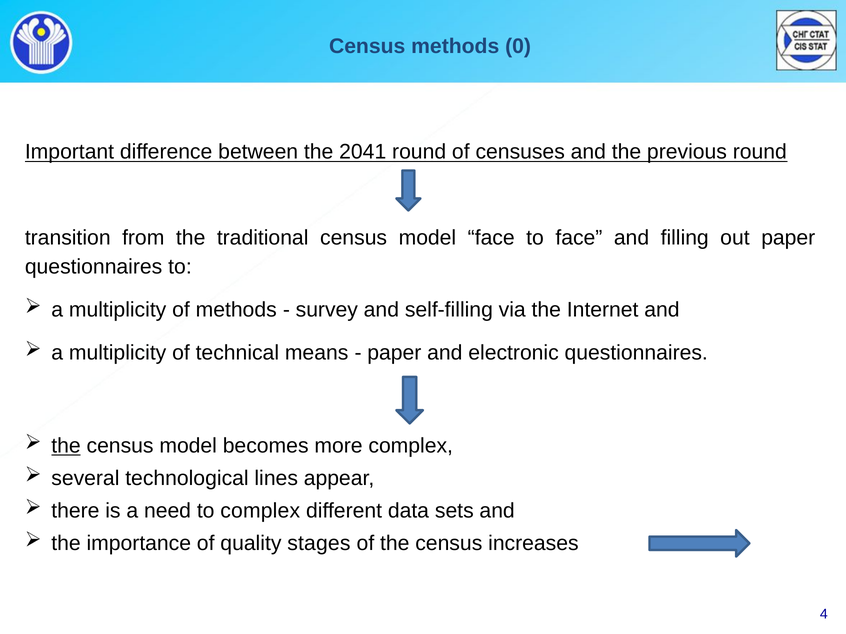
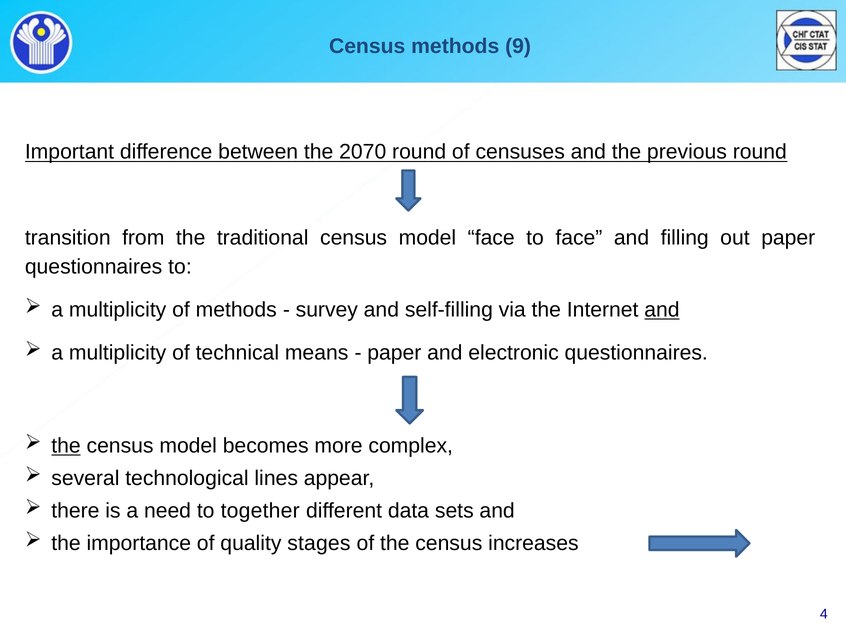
0: 0 -> 9
2041: 2041 -> 2070
and at (662, 310) underline: none -> present
to complex: complex -> together
